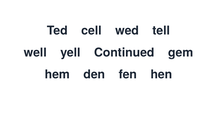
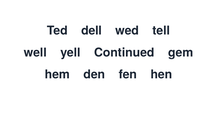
cell: cell -> dell
